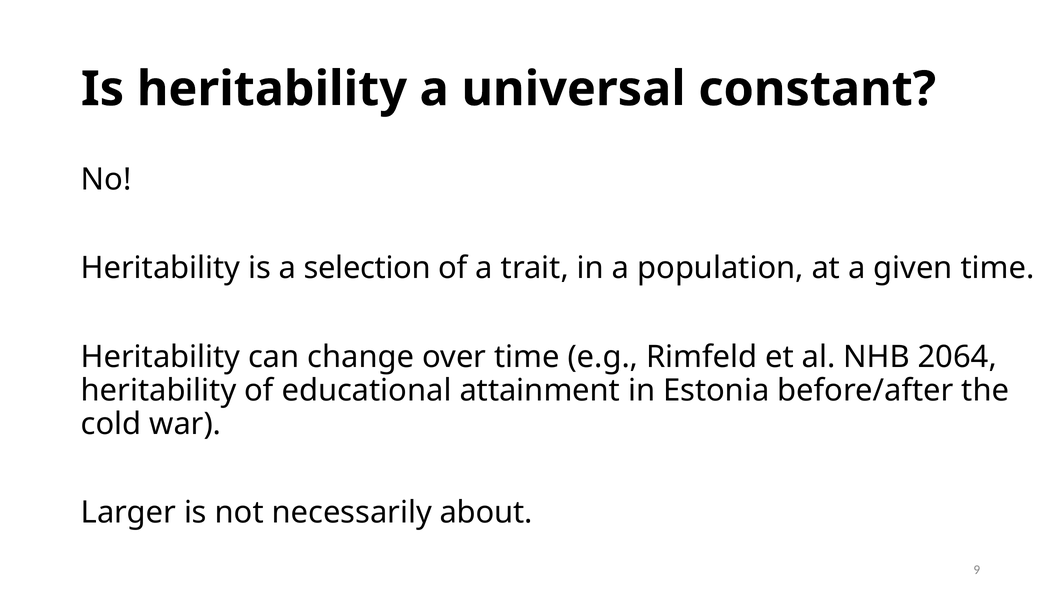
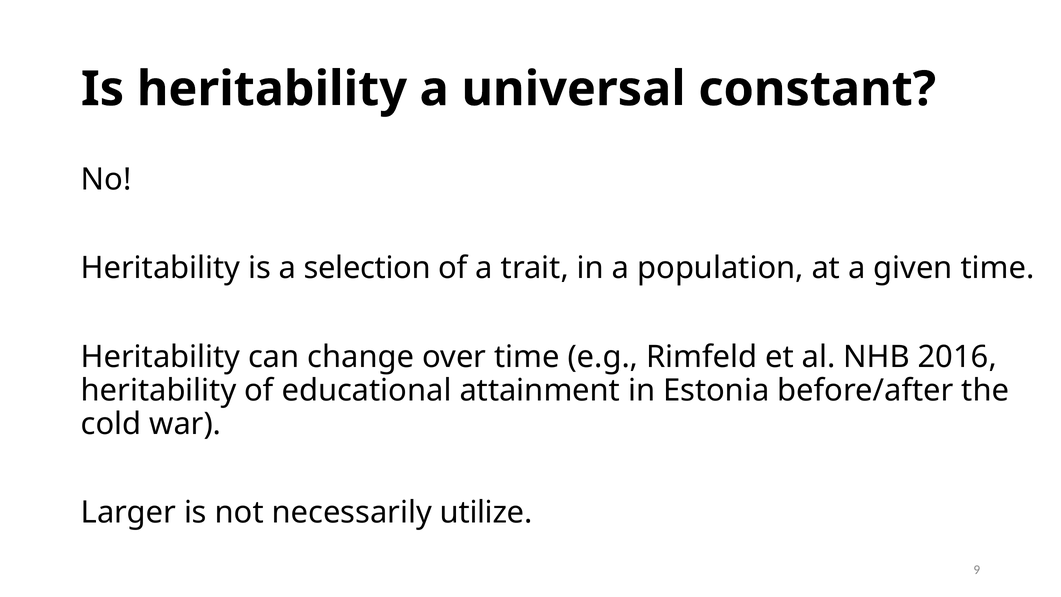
2064: 2064 -> 2016
about: about -> utilize
